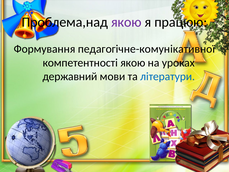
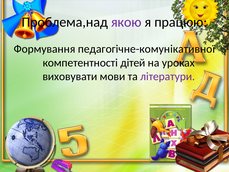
компетентності якою: якою -> дітей
державний: державний -> виховувати
літератури colour: blue -> purple
